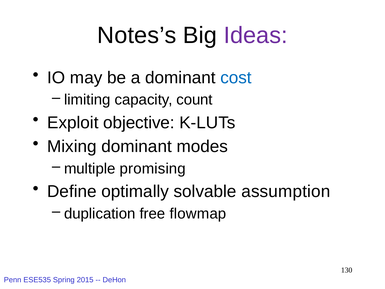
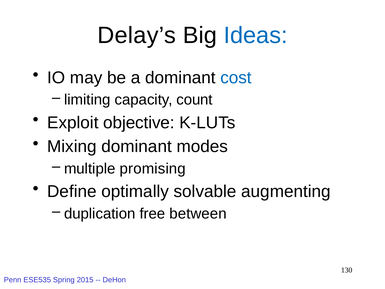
Notes’s: Notes’s -> Delay’s
Ideas colour: purple -> blue
assumption: assumption -> augmenting
flowmap: flowmap -> between
